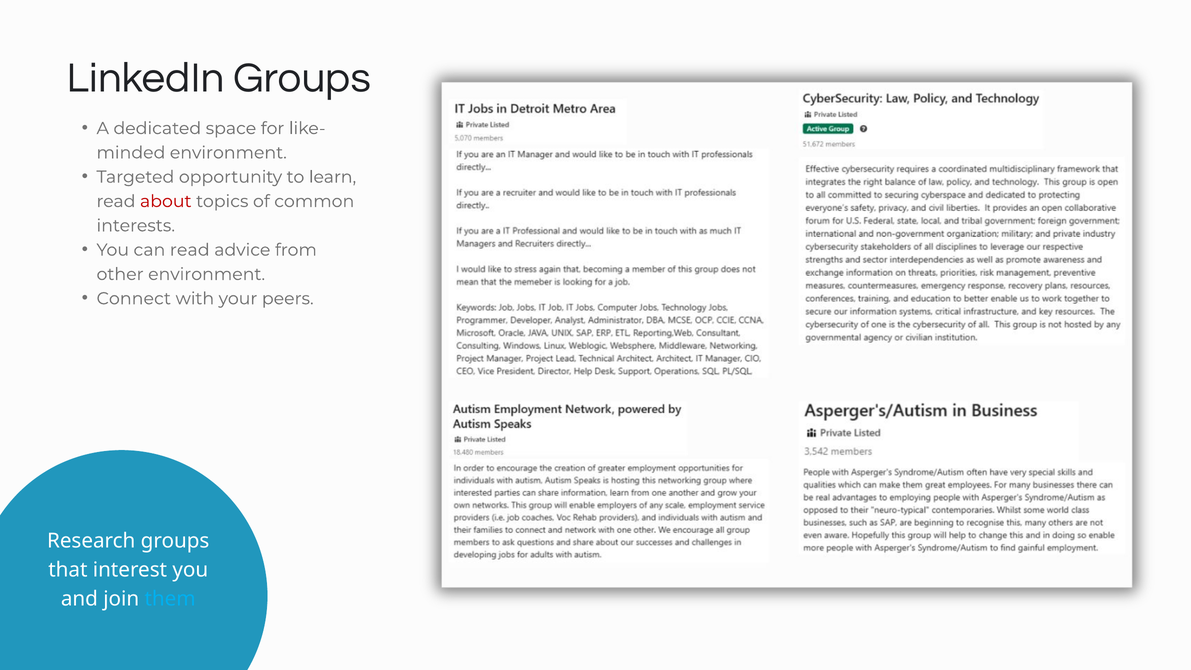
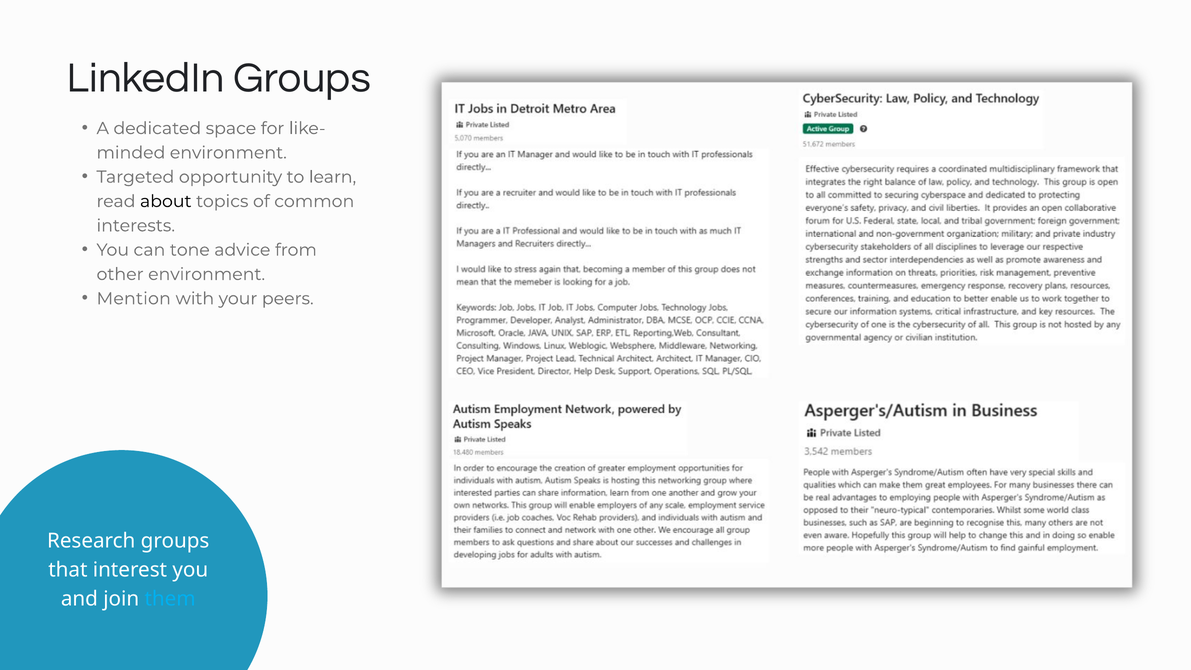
about colour: red -> black
can read: read -> tone
Connect: Connect -> Mention
